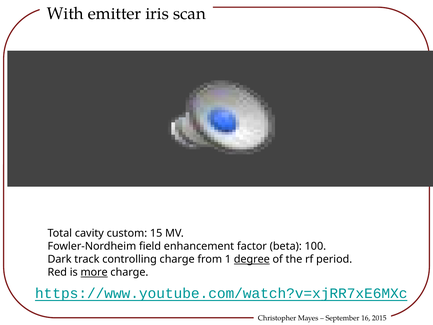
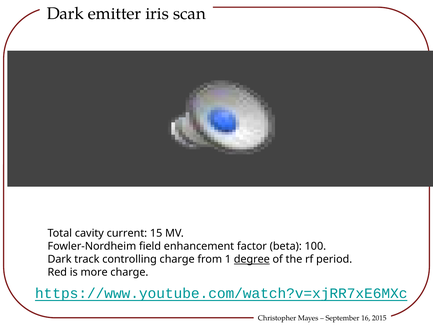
With at (65, 13): With -> Dark
custom: custom -> current
more underline: present -> none
